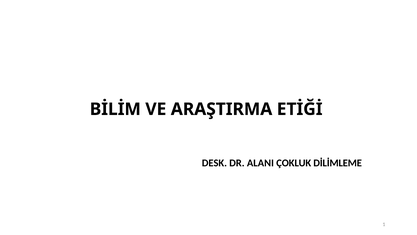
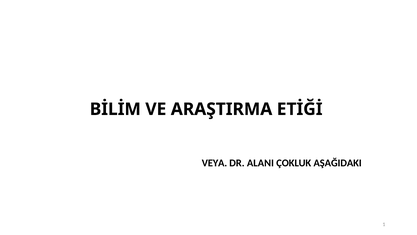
DESK: DESK -> VEYA
DİLİMLEME: DİLİMLEME -> AŞAĞIDAKI
